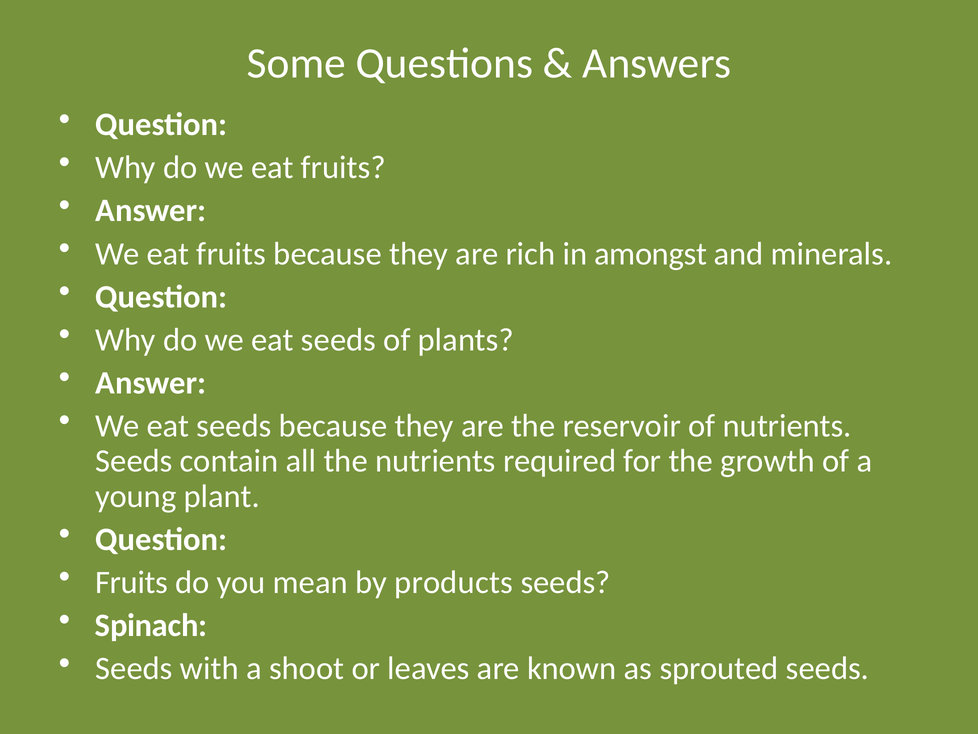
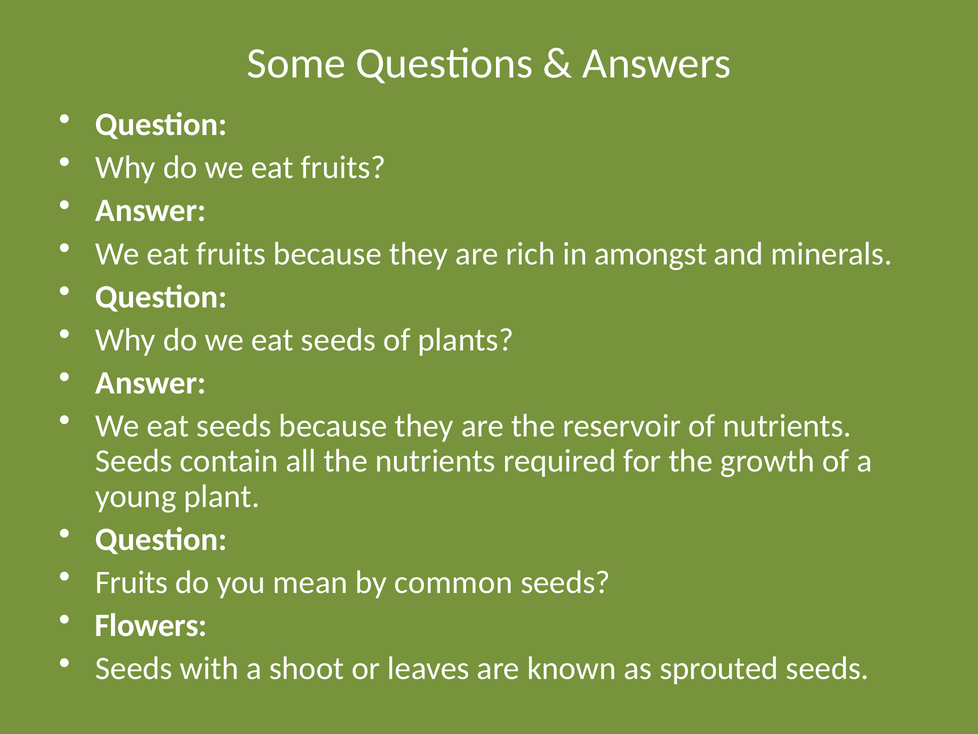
products: products -> common
Spinach: Spinach -> Flowers
